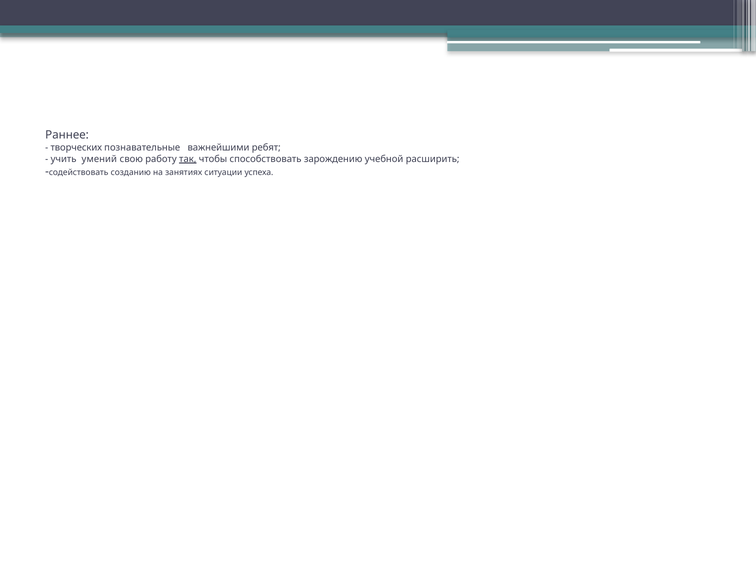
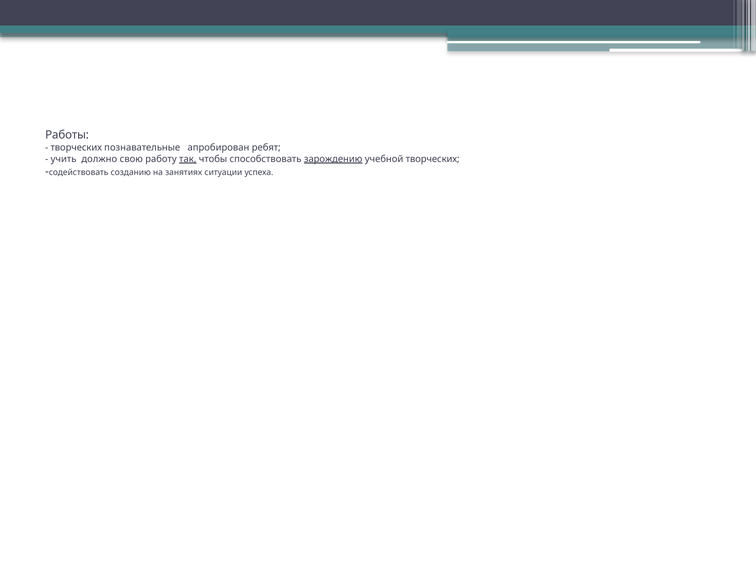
Раннее: Раннее -> Работы
важнейшими: важнейшими -> апробирован
умений: умений -> должно
зарождению underline: none -> present
учебной расширить: расширить -> творческих
